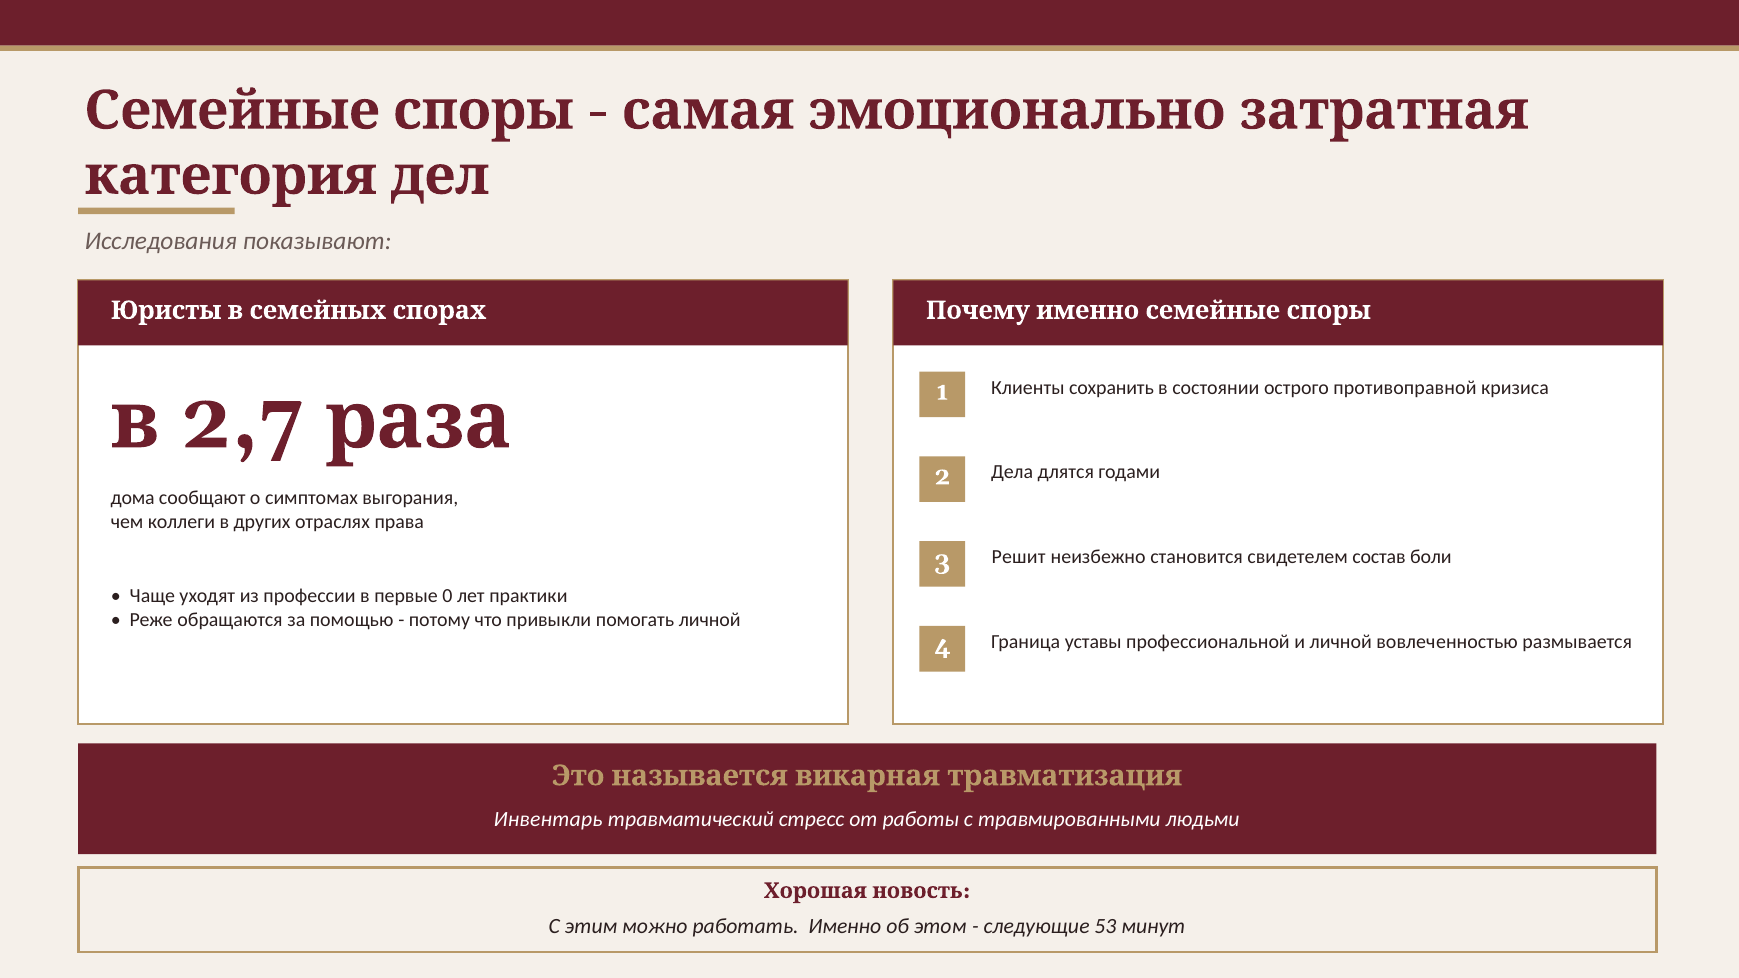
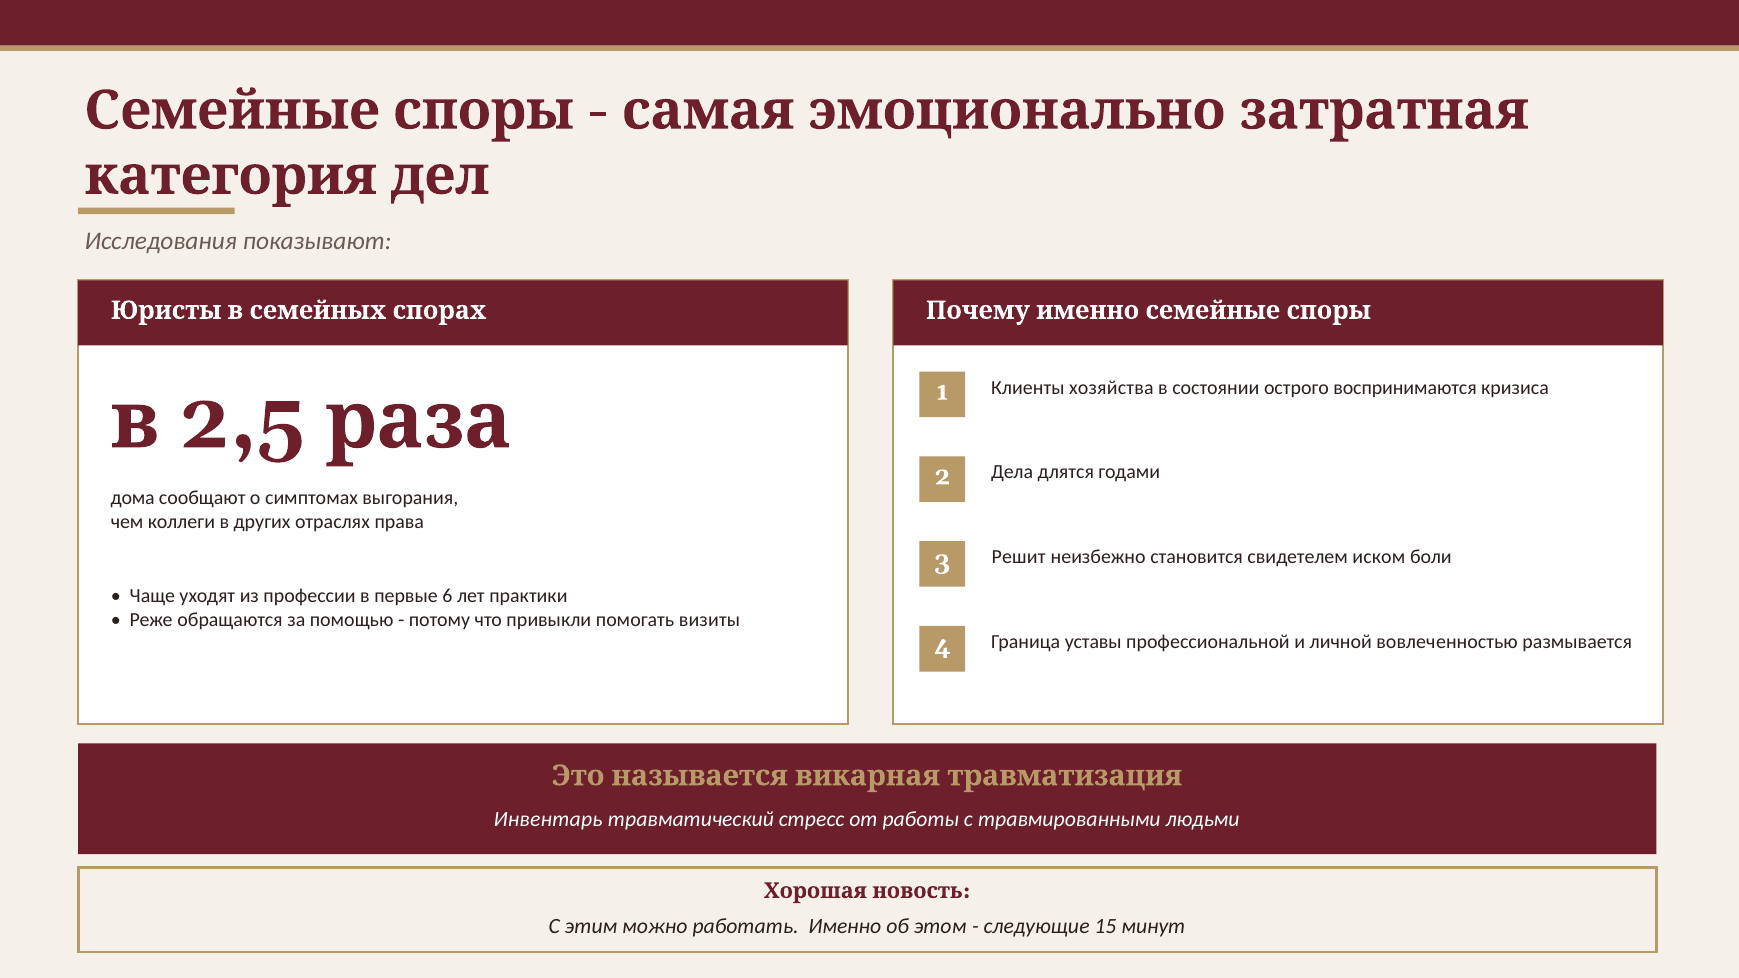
сохранить: сохранить -> хозяйства
противоправной: противоправной -> воспринимаются
2,7: 2,7 -> 2,5
состав: состав -> иском
0: 0 -> 6
помогать личной: личной -> визиты
53: 53 -> 15
